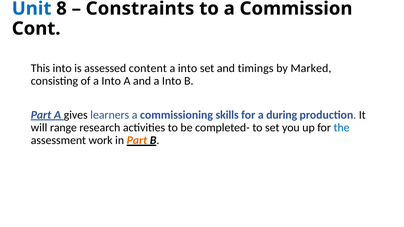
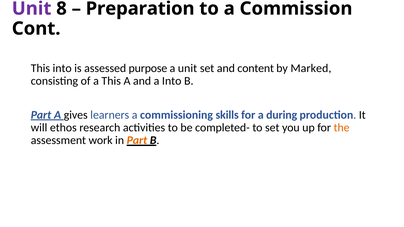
Unit at (32, 9) colour: blue -> purple
Constraints: Constraints -> Preparation
content: content -> purpose
into at (188, 68): into -> unit
timings: timings -> content
of a Into: Into -> This
range: range -> ethos
the colour: blue -> orange
